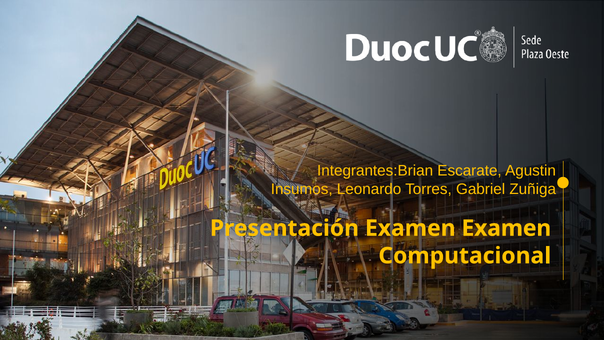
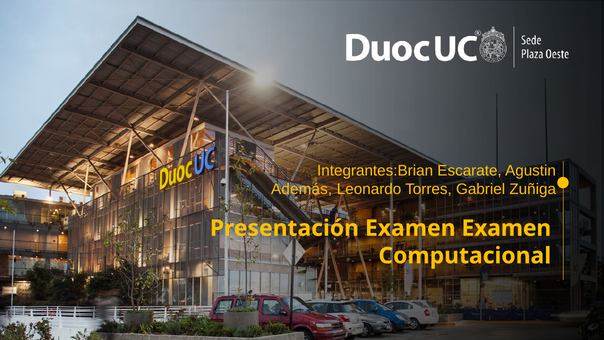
Insumos: Insumos -> Además
